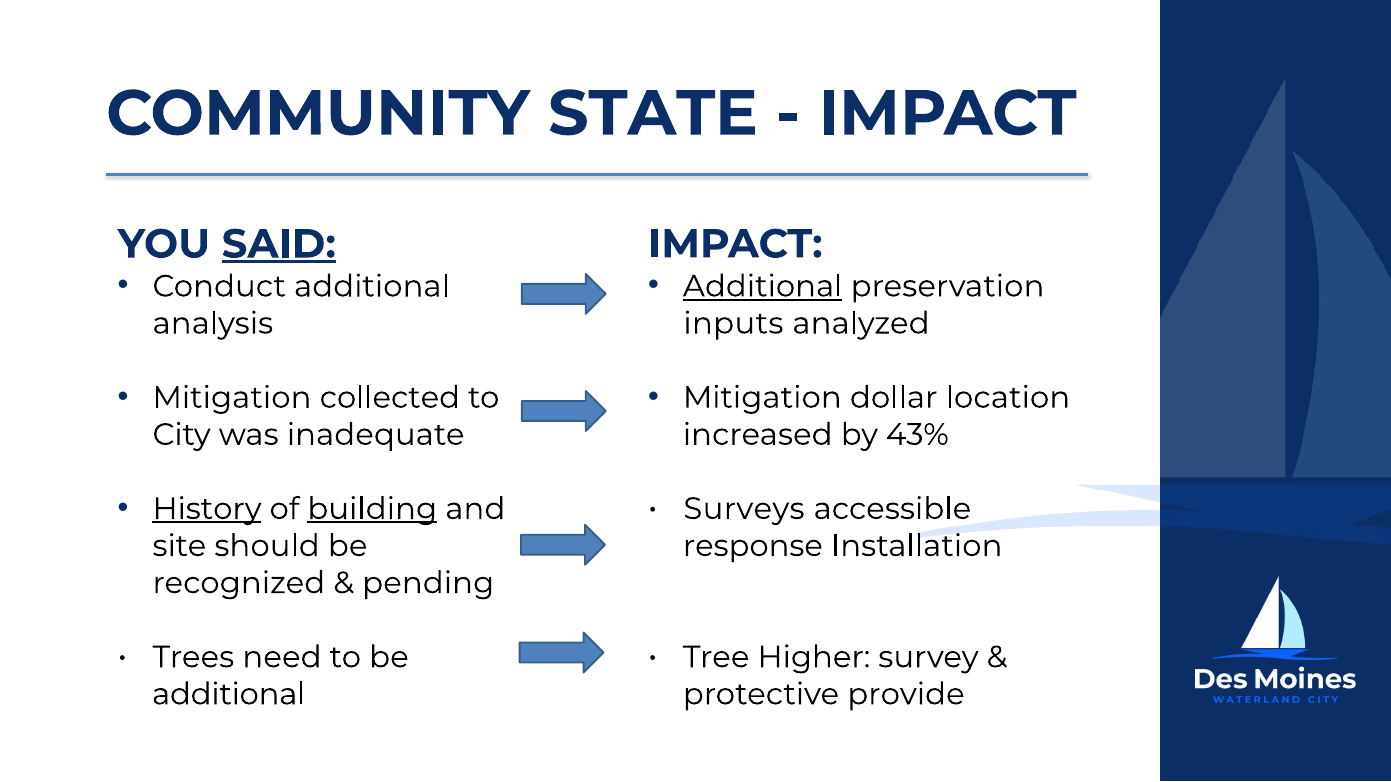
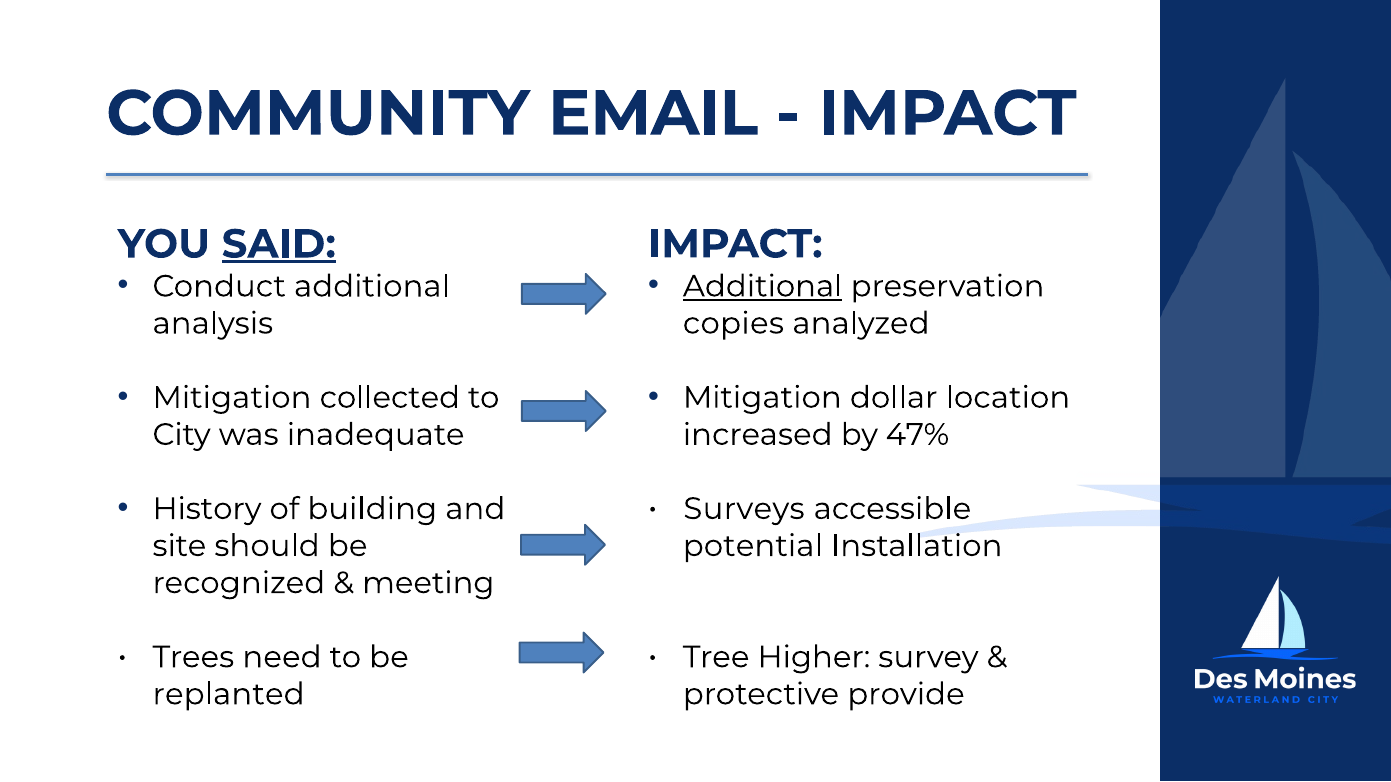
STATE: STATE -> EMAIL
inputs: inputs -> copies
43%: 43% -> 47%
History underline: present -> none
building underline: present -> none
response: response -> potential
pending: pending -> meeting
additional at (229, 695): additional -> replanted
